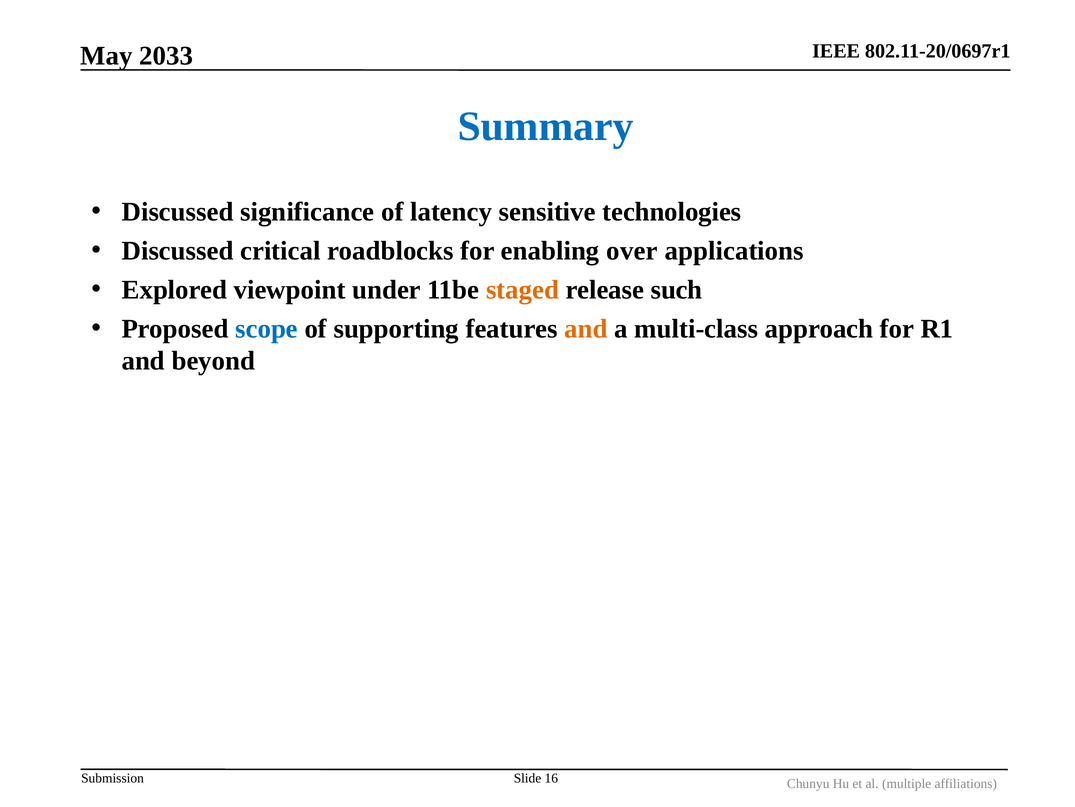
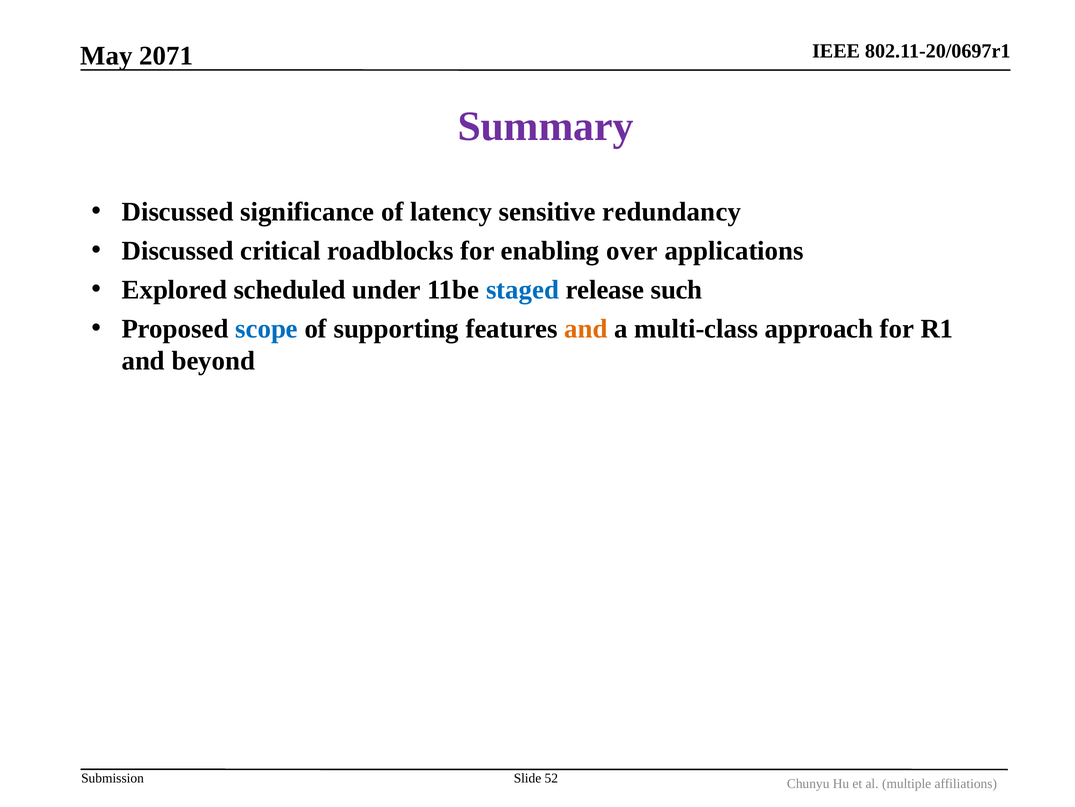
2033: 2033 -> 2071
Summary colour: blue -> purple
technologies: technologies -> redundancy
viewpoint: viewpoint -> scheduled
staged colour: orange -> blue
16: 16 -> 52
